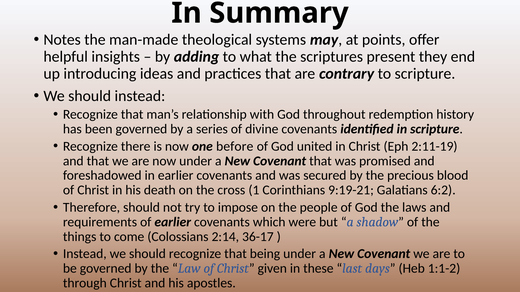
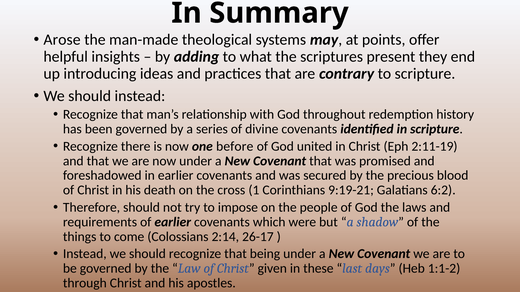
Notes: Notes -> Arose
36-17: 36-17 -> 26-17
